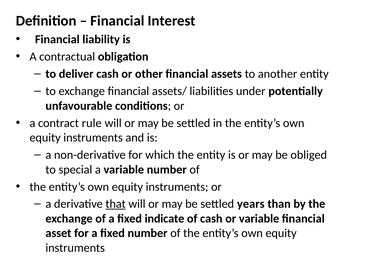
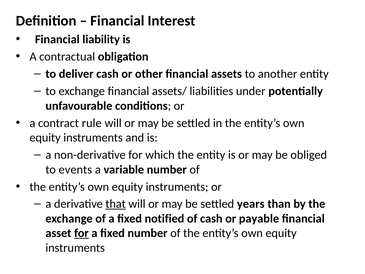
special: special -> events
indicate: indicate -> notified
or variable: variable -> payable
for at (81, 233) underline: none -> present
